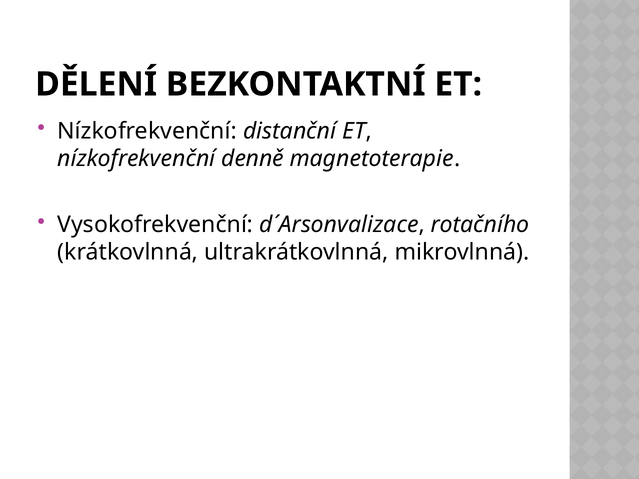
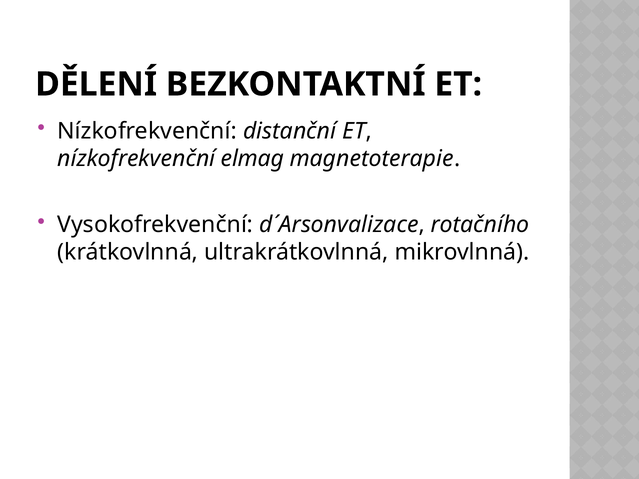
denně: denně -> elmag
